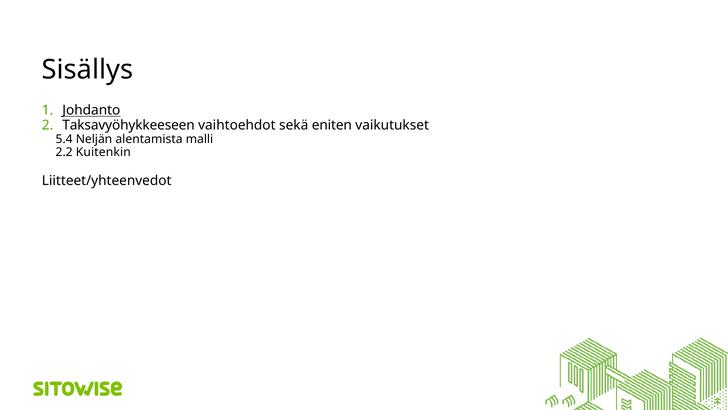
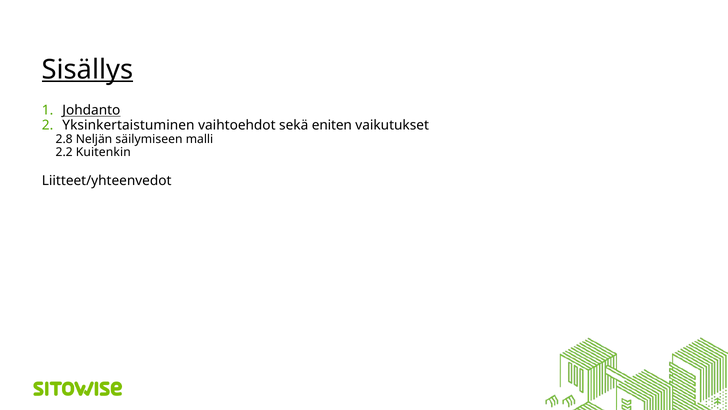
Sisällys underline: none -> present
Taksavyöhykkeeseen: Taksavyöhykkeeseen -> Yksinkertaistuminen
5.4: 5.4 -> 2.8
alentamista: alentamista -> säilymiseen
